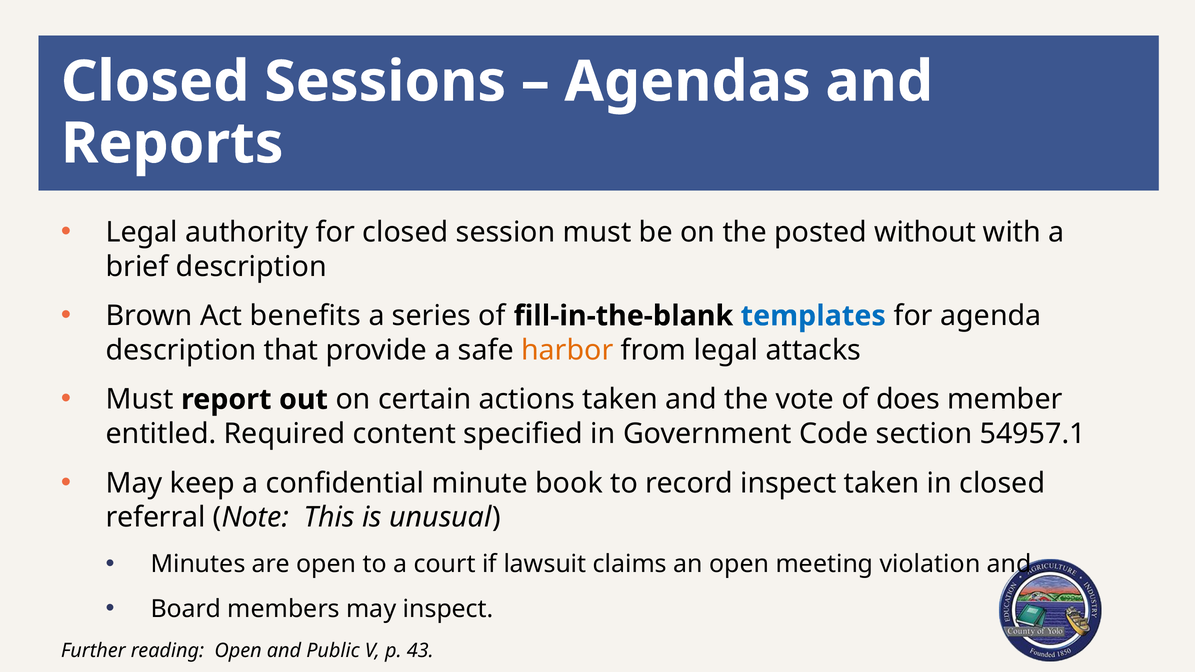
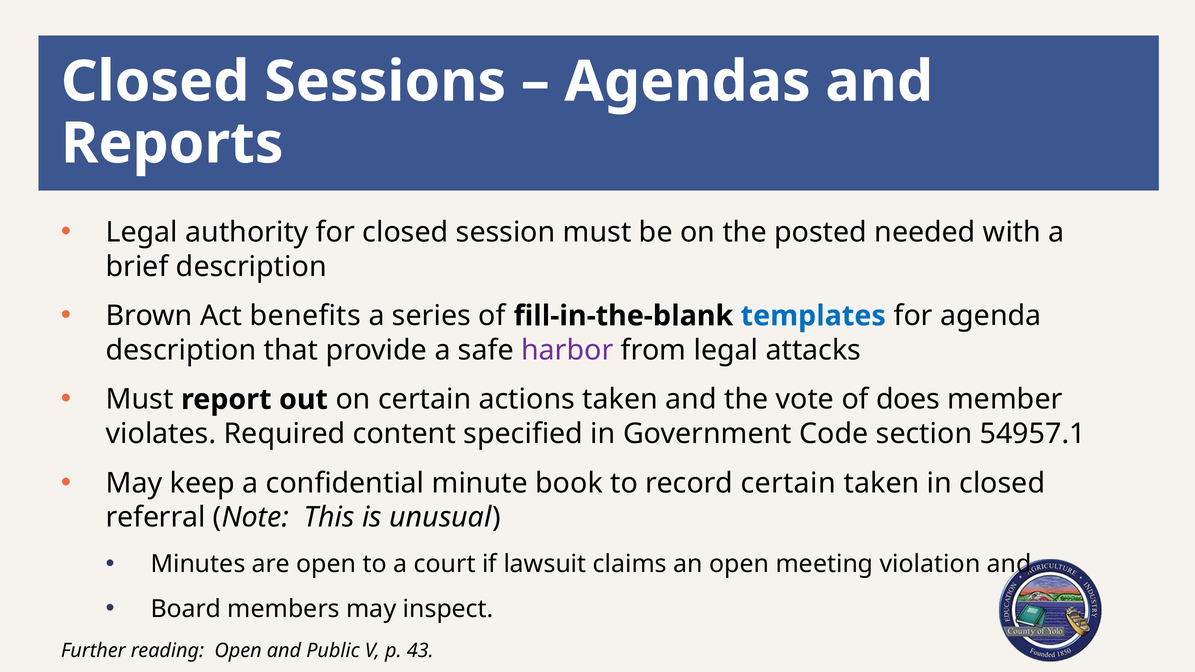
without: without -> needed
harbor colour: orange -> purple
entitled: entitled -> violates
record inspect: inspect -> certain
